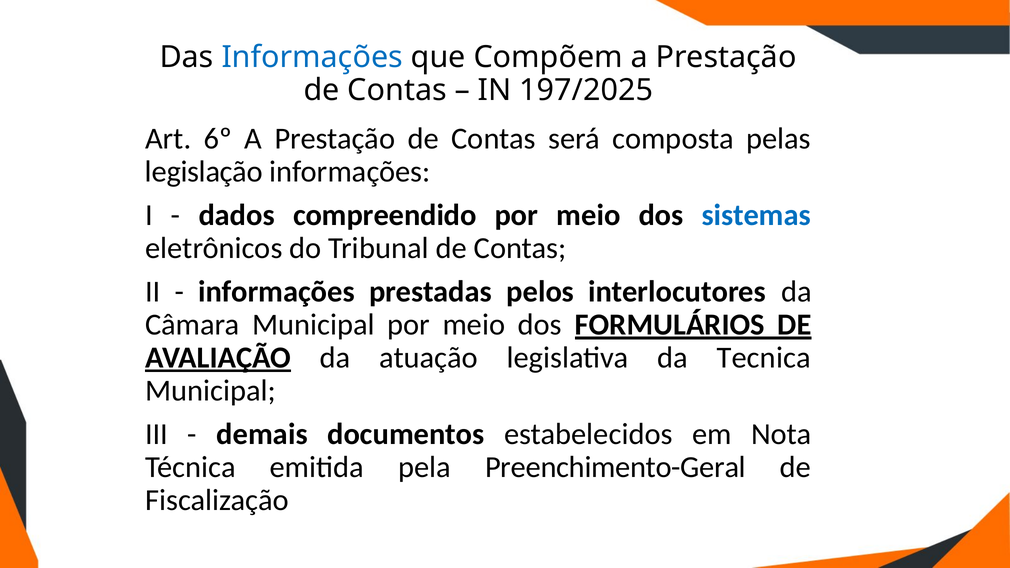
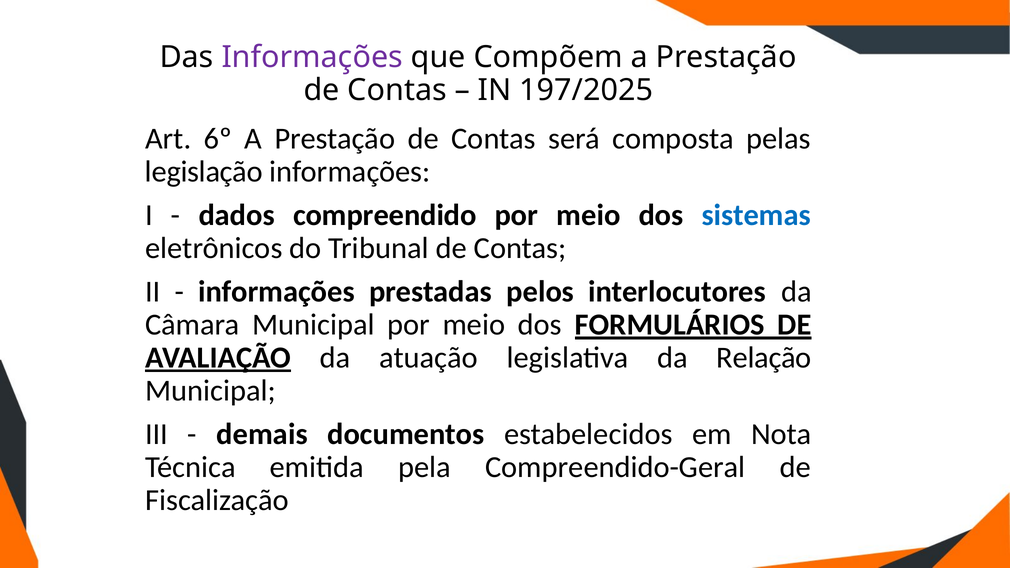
Informações at (312, 57) colour: blue -> purple
Tecnica: Tecnica -> Relação
Preenchimento-Geral: Preenchimento-Geral -> Compreendido-Geral
